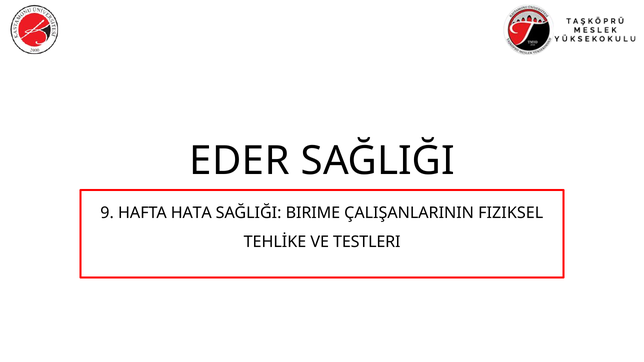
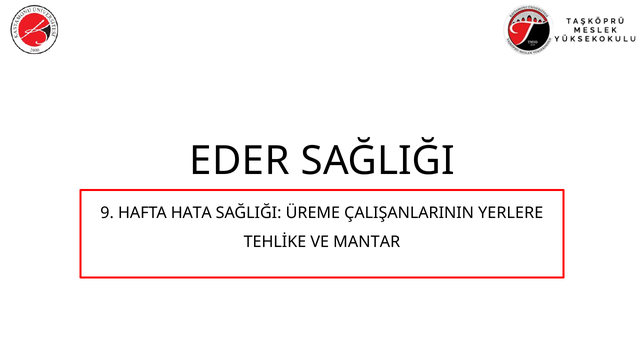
BIRIME: BIRIME -> ÜREME
FIZIKSEL: FIZIKSEL -> YERLERE
TESTLERI: TESTLERI -> MANTAR
